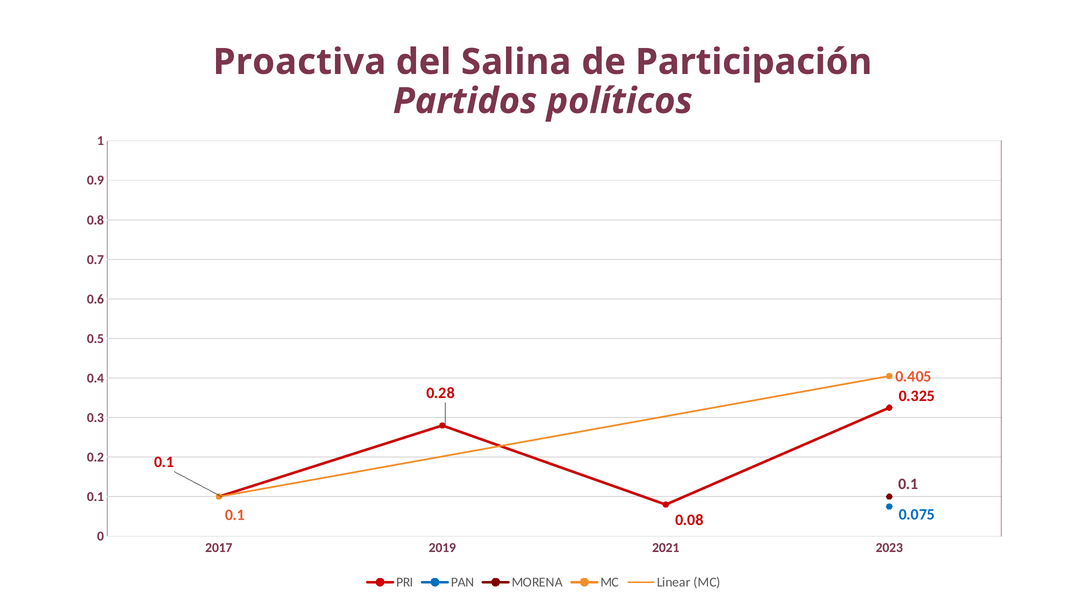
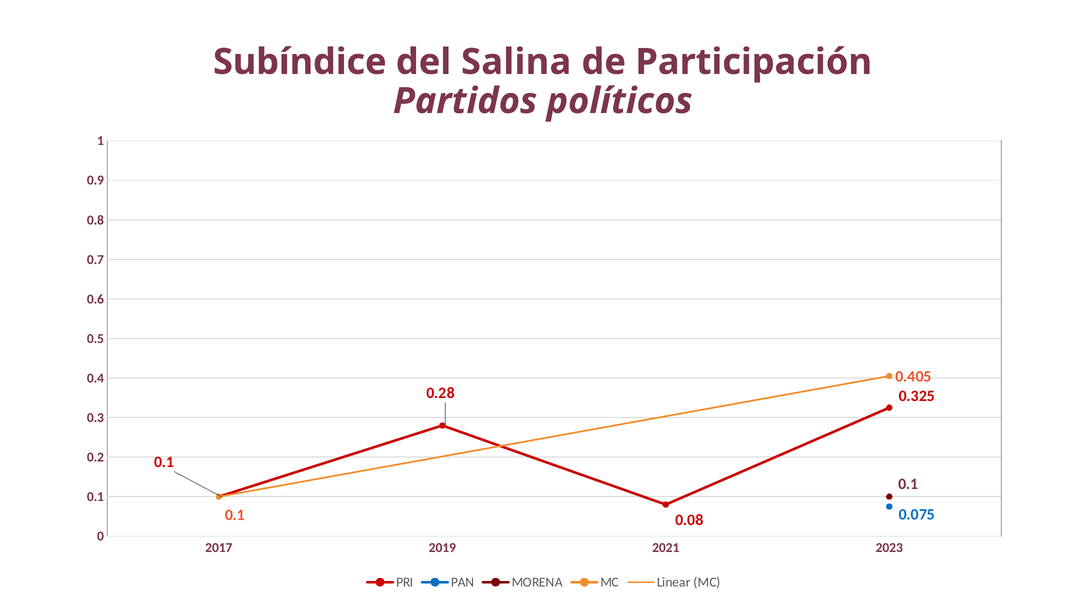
Proactiva: Proactiva -> Subíndice
